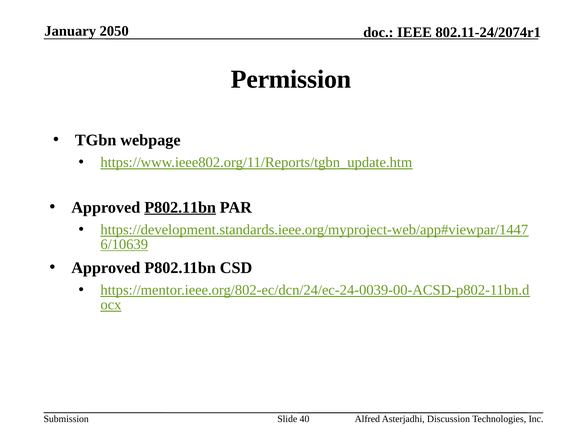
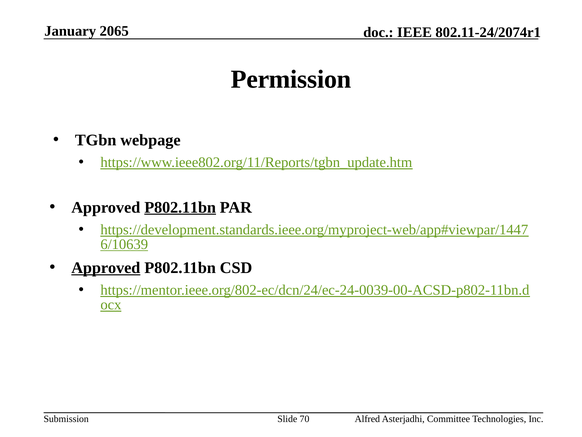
2050: 2050 -> 2065
Approved at (106, 267) underline: none -> present
40: 40 -> 70
Discussion: Discussion -> Committee
